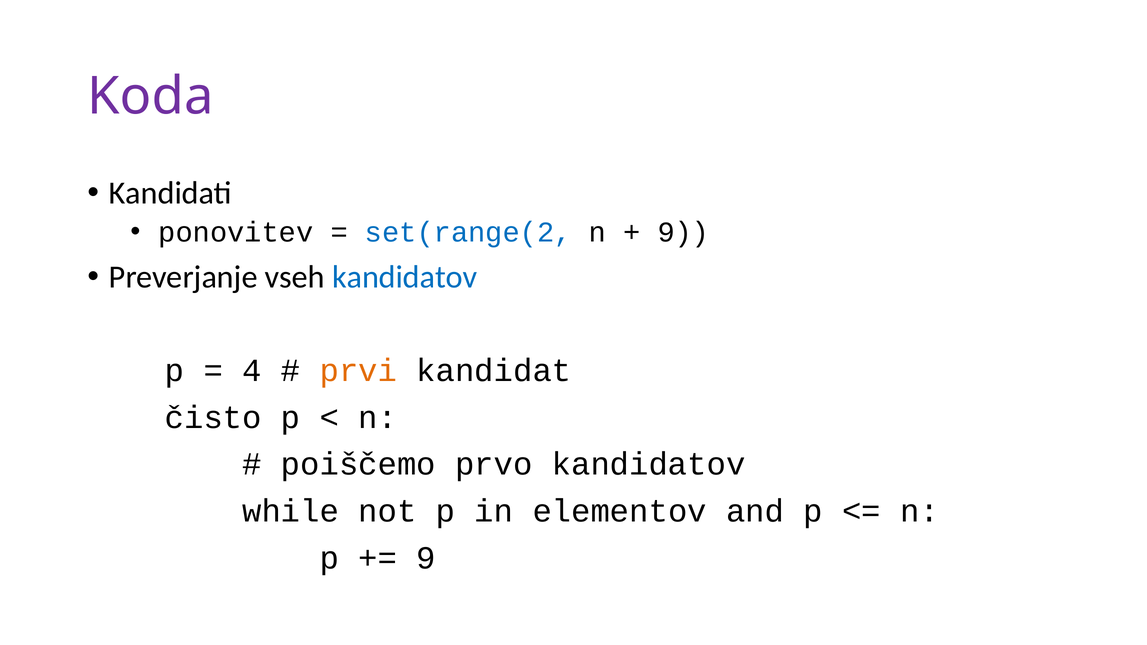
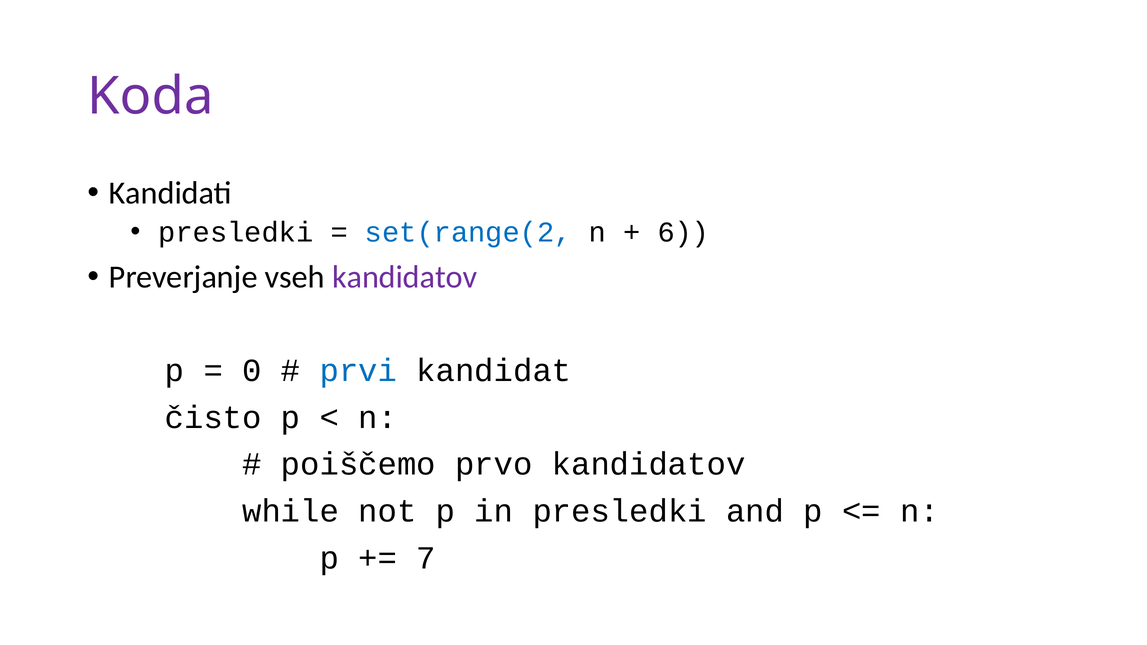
ponovitev at (236, 232): ponovitev -> presledki
9 at (683, 232): 9 -> 6
kandidatov at (405, 277) colour: blue -> purple
4: 4 -> 0
prvi colour: orange -> blue
in elementov: elementov -> presledki
9 at (426, 558): 9 -> 7
